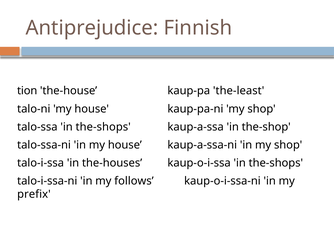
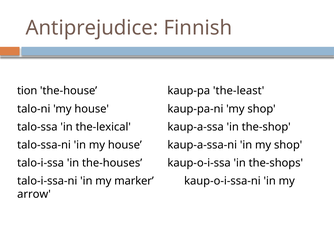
talo-ssa in the-shops: the-shops -> the-lexical
follows: follows -> marker
prefix: prefix -> arrow
